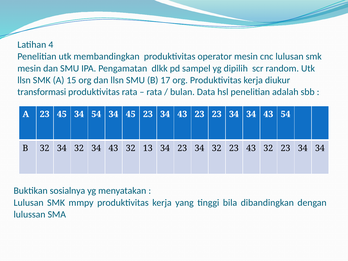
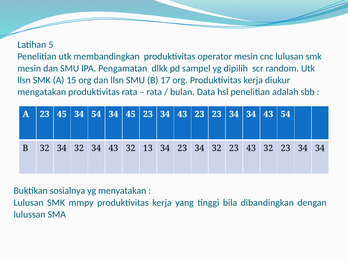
4: 4 -> 5
transformasi: transformasi -> mengatakan
